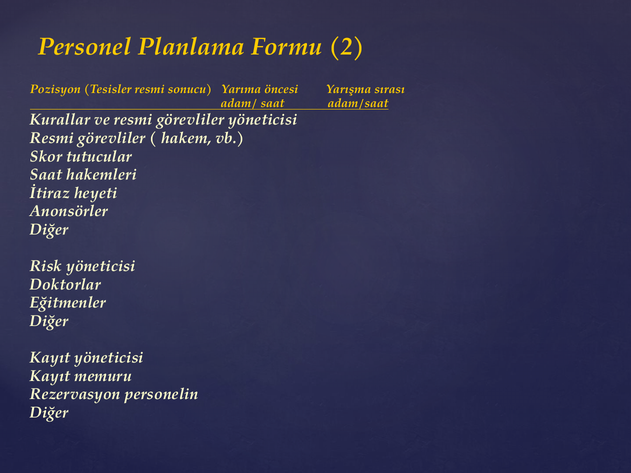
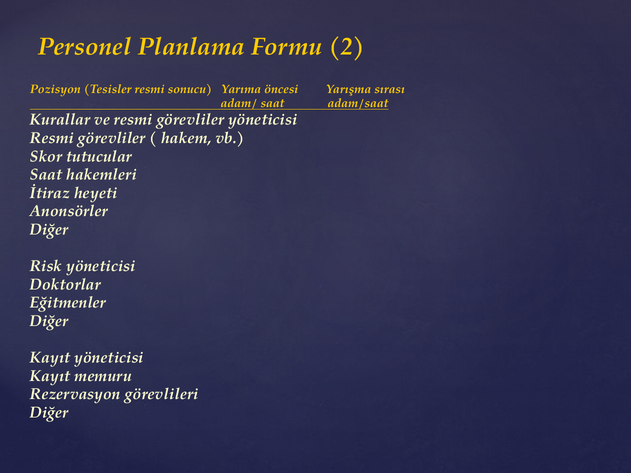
personelin: personelin -> görevlileri
